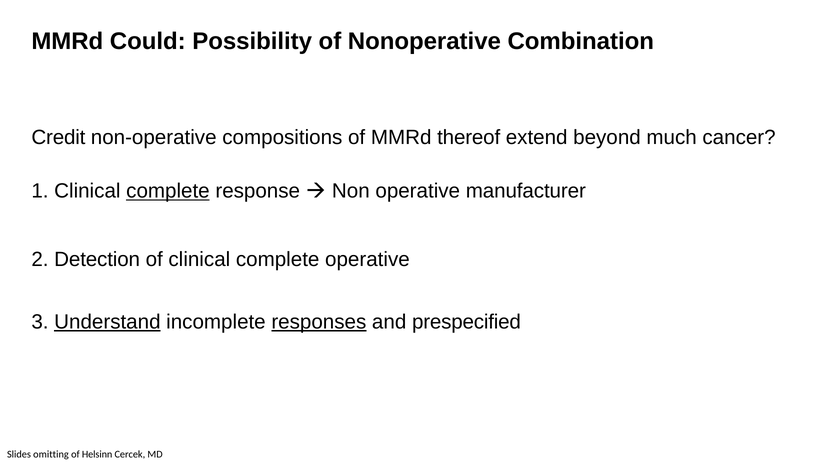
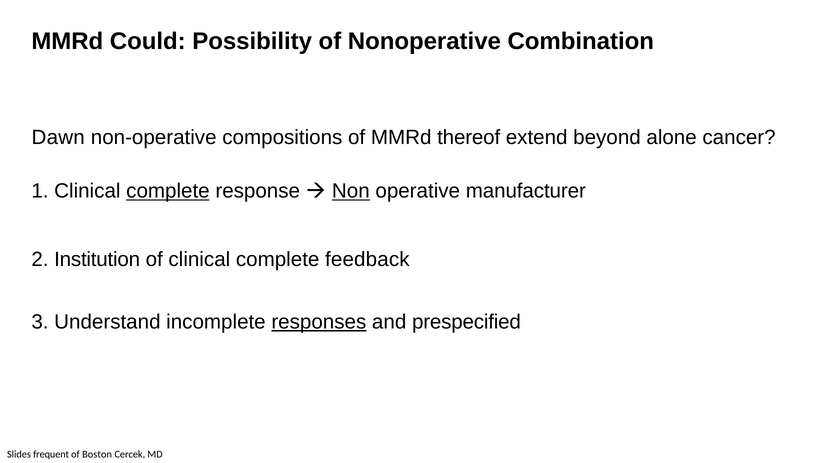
Credit: Credit -> Dawn
much: much -> alone
Non underline: none -> present
Detection: Detection -> Institution
complete operative: operative -> feedback
Understand underline: present -> none
omitting: omitting -> frequent
Helsinn: Helsinn -> Boston
